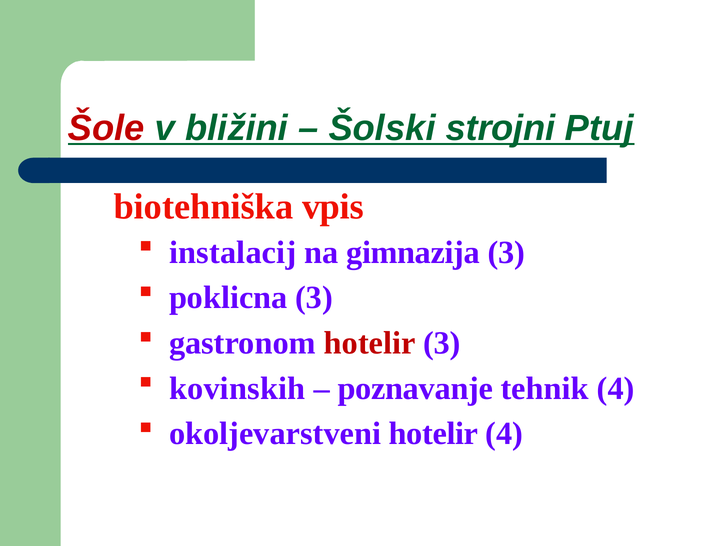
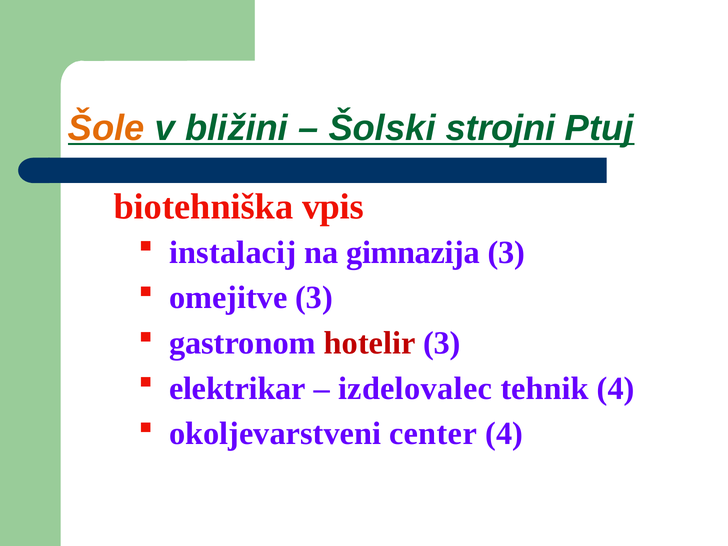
Šole colour: red -> orange
poklicna: poklicna -> omejitve
kovinskih: kovinskih -> elektrikar
poznavanje: poznavanje -> izdelovalec
okoljevarstveni hotelir: hotelir -> center
